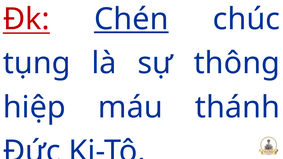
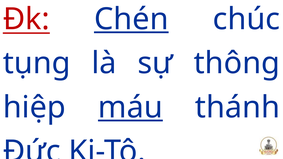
máu underline: none -> present
